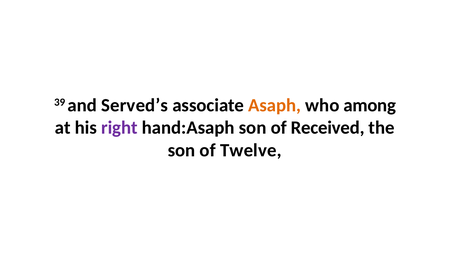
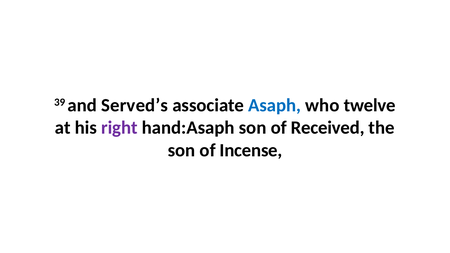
Asaph colour: orange -> blue
among: among -> twelve
Twelve: Twelve -> Incense
